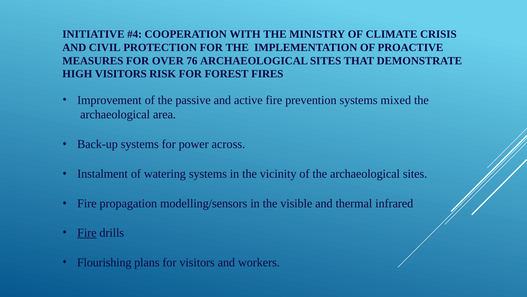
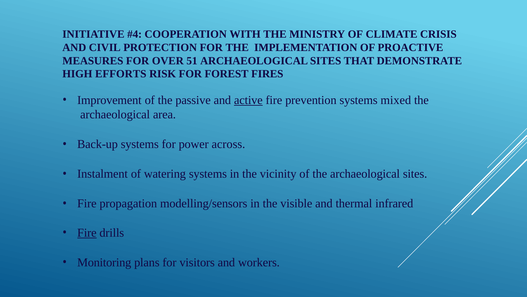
76: 76 -> 51
HIGH VISITORS: VISITORS -> EFFORTS
active underline: none -> present
Flourishing: Flourishing -> Monitoring
